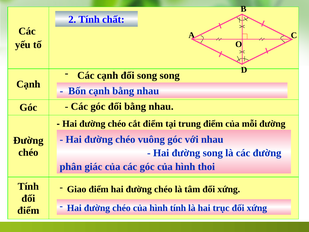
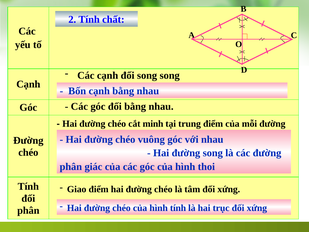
cắt điểm: điểm -> minh
điểm at (28, 210): điểm -> phân
